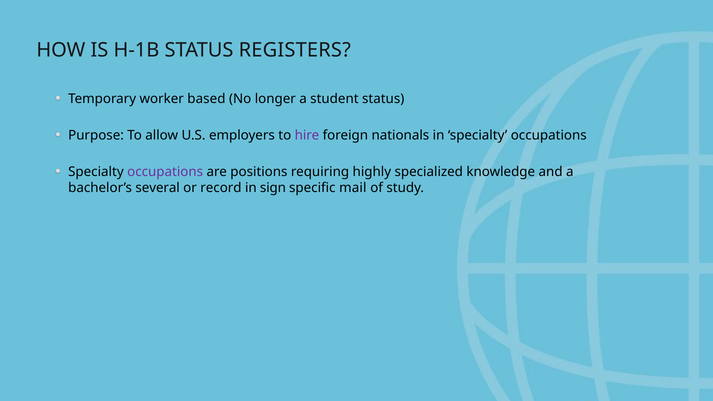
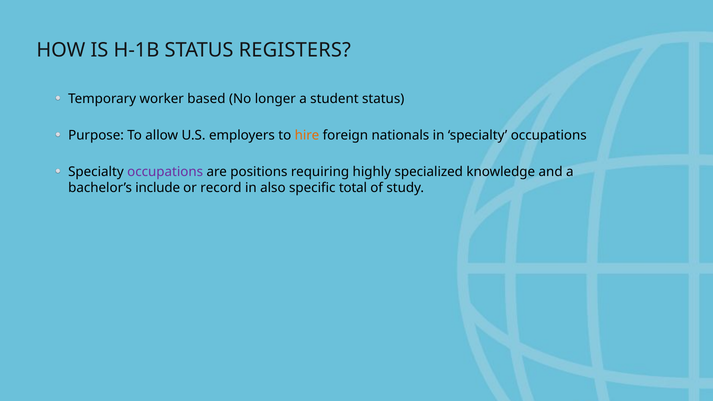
hire colour: purple -> orange
several: several -> include
sign: sign -> also
mail: mail -> total
